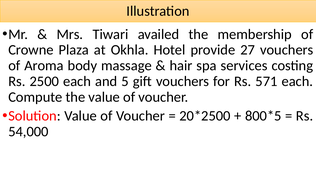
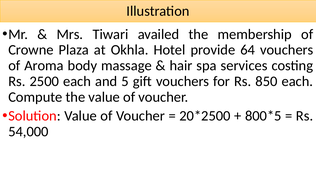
27: 27 -> 64
571: 571 -> 850
